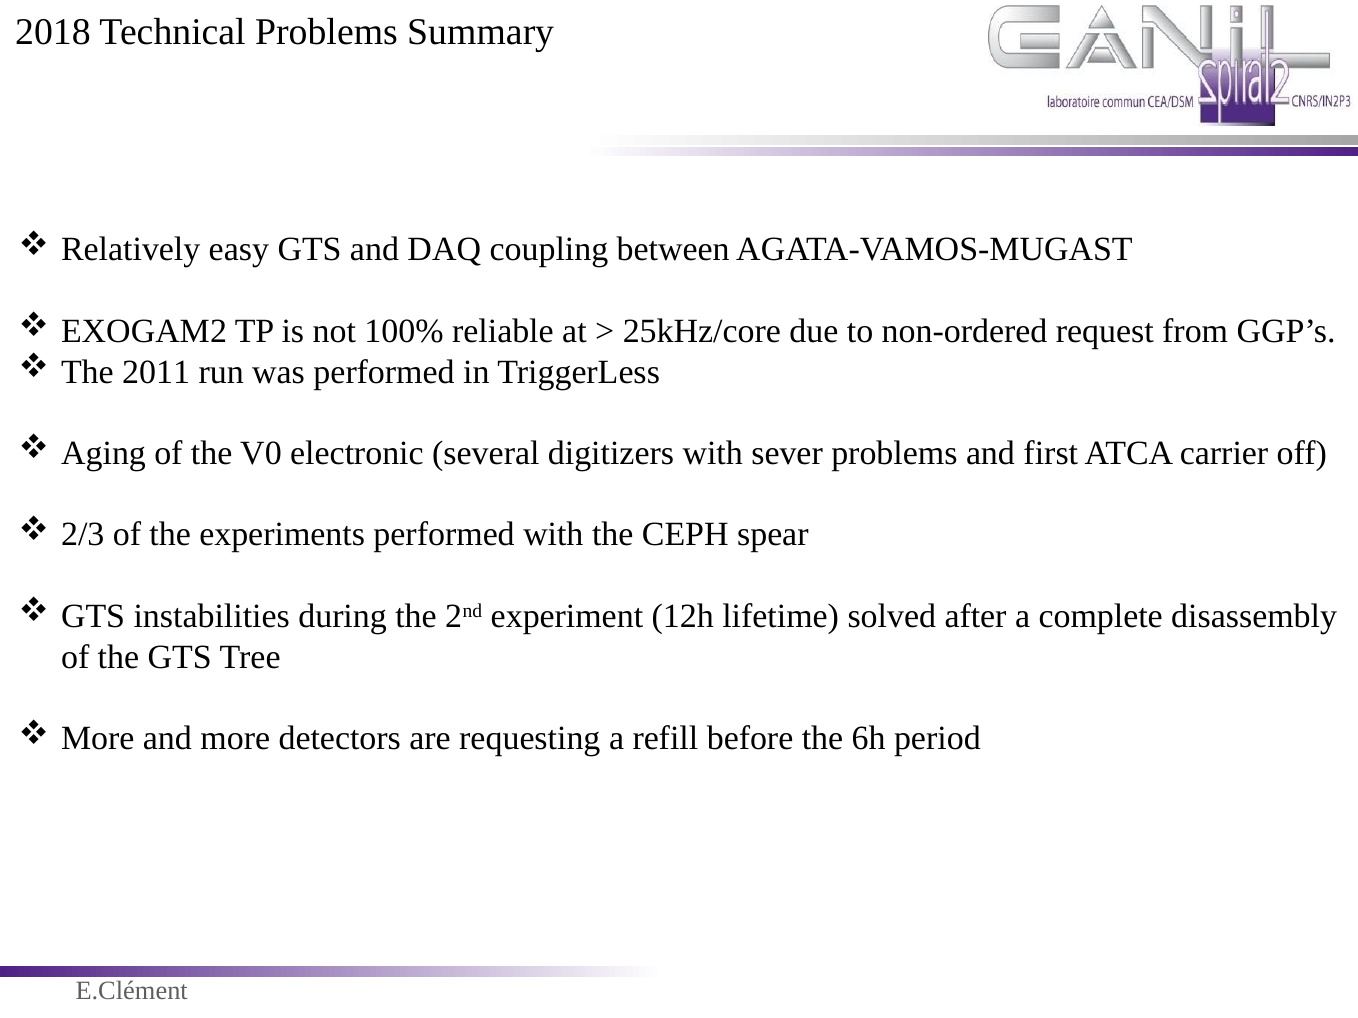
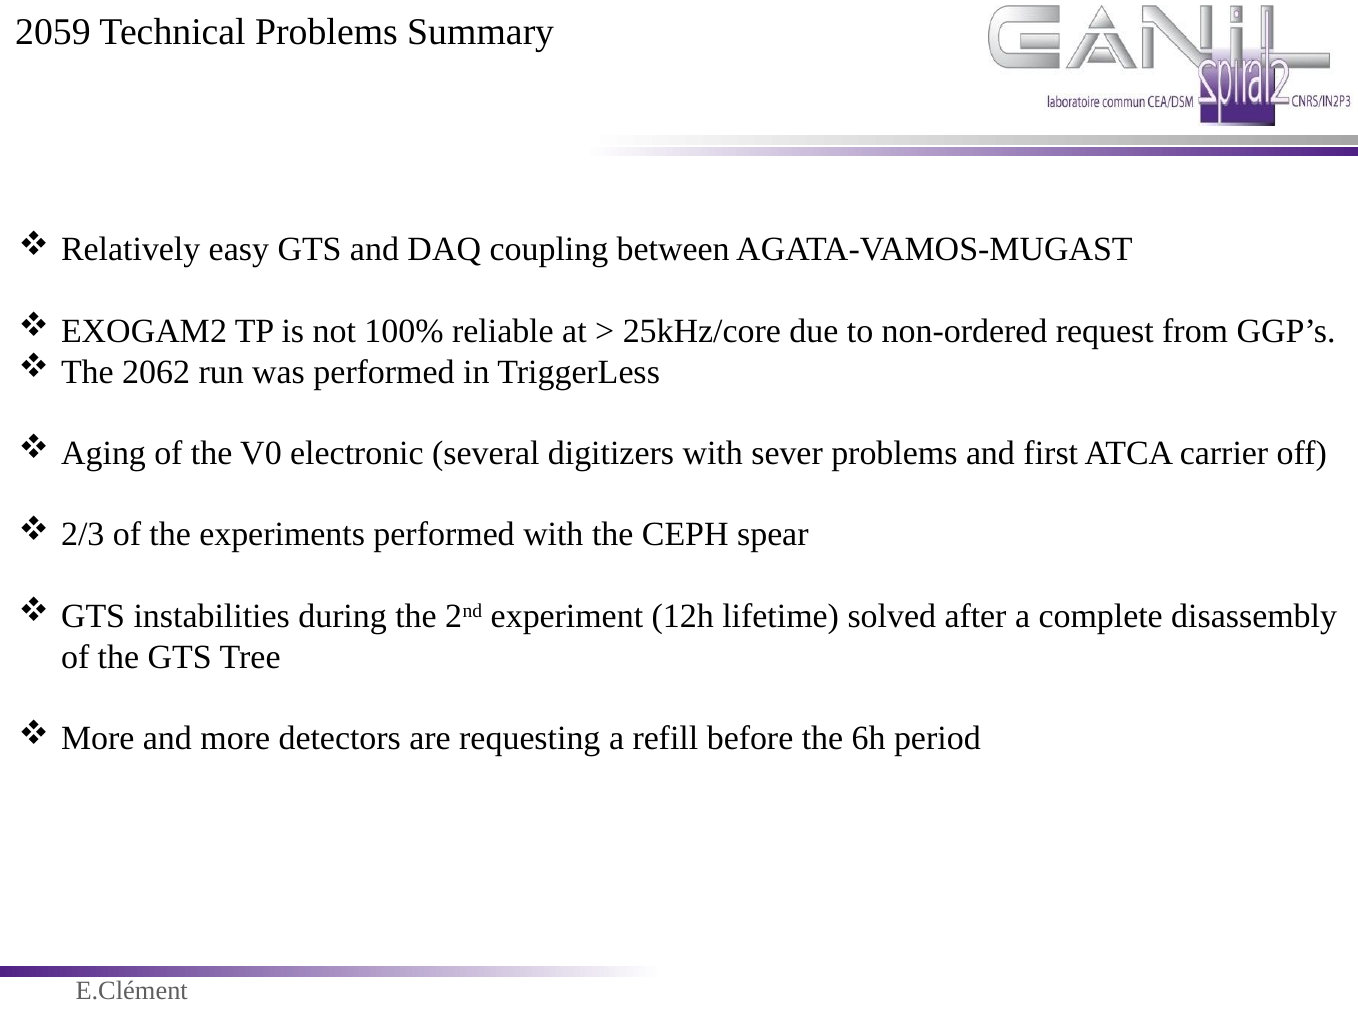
2018: 2018 -> 2059
The 2011: 2011 -> 2062
